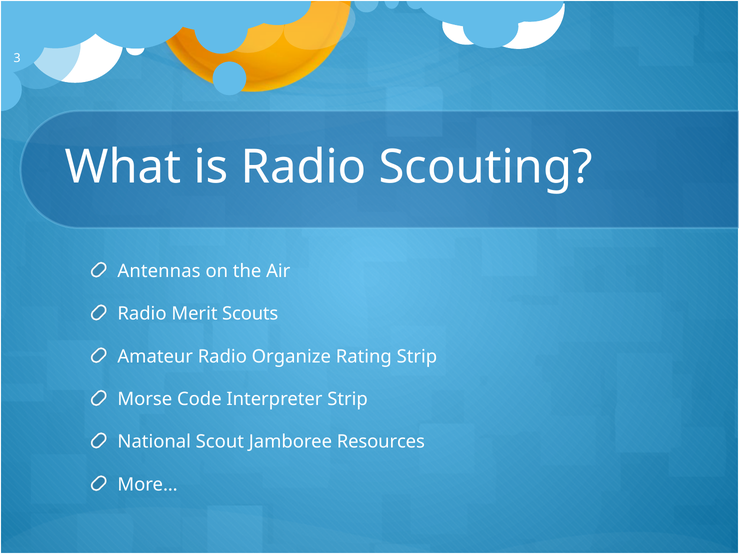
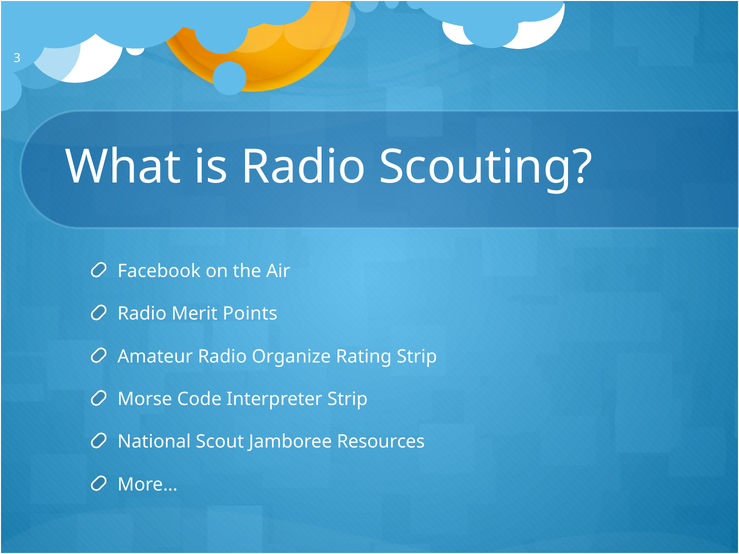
Antennas: Antennas -> Facebook
Scouts: Scouts -> Points
